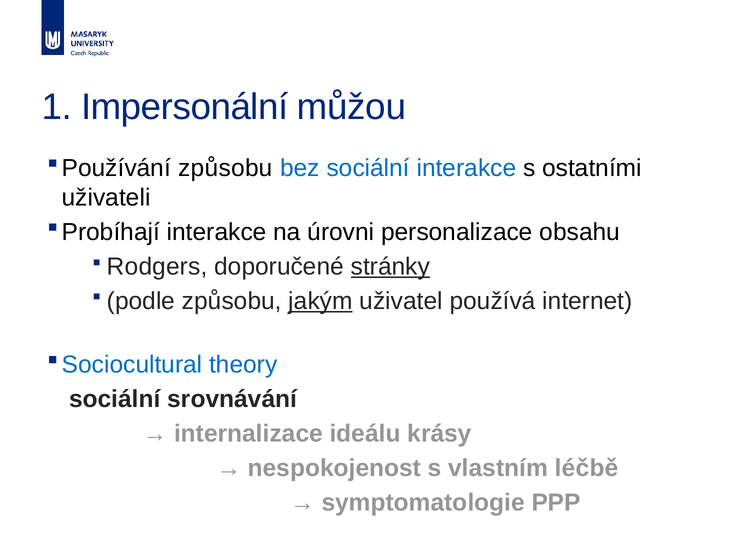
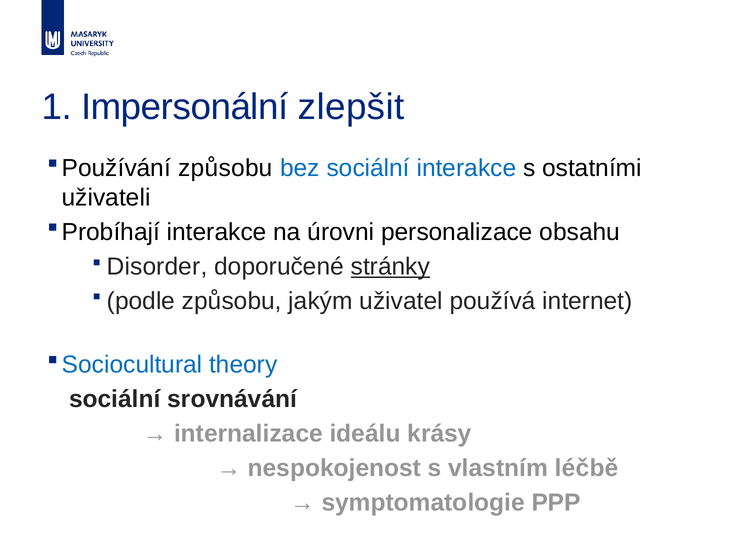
můžou: můžou -> zlepšit
Rodgers: Rodgers -> Disorder
jakým underline: present -> none
